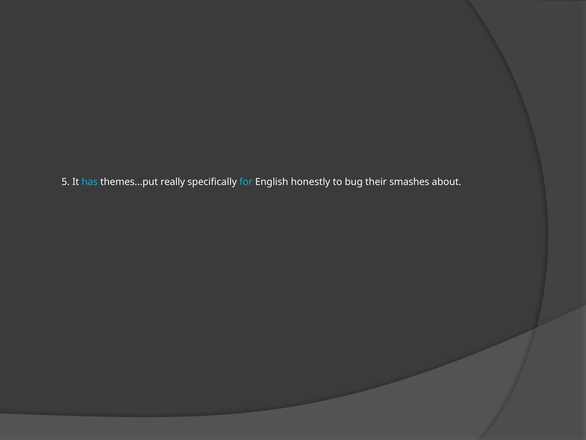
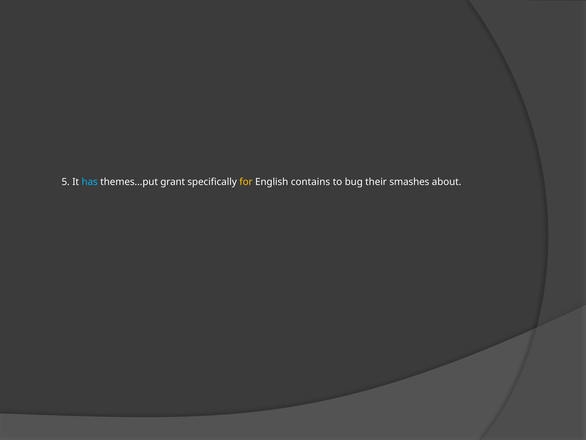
really: really -> grant
for colour: light blue -> yellow
honestly: honestly -> contains
